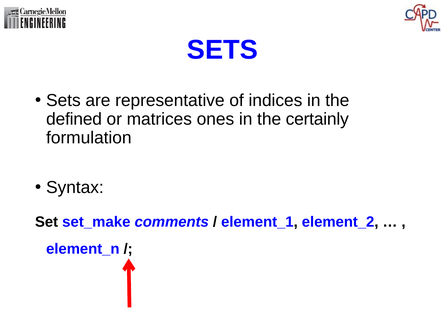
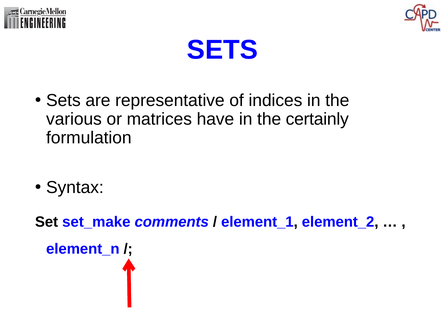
defined: defined -> various
ones: ones -> have
